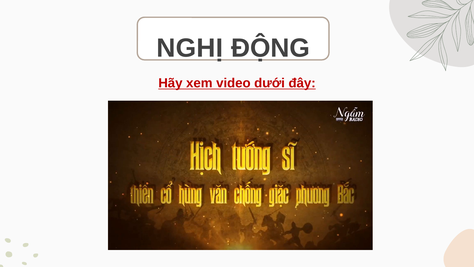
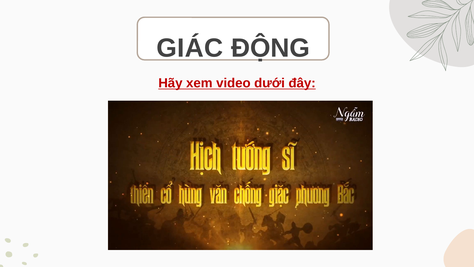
NGHỊ: NGHỊ -> GIÁC
